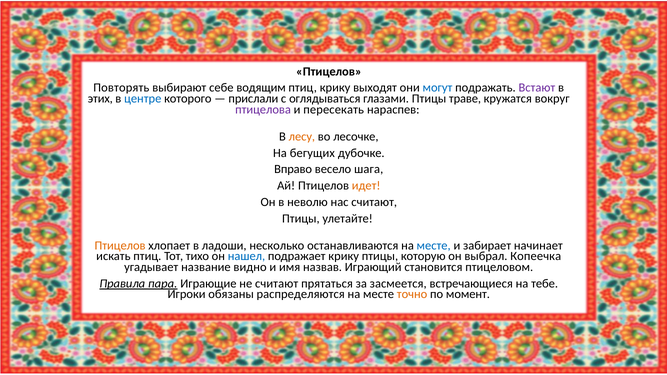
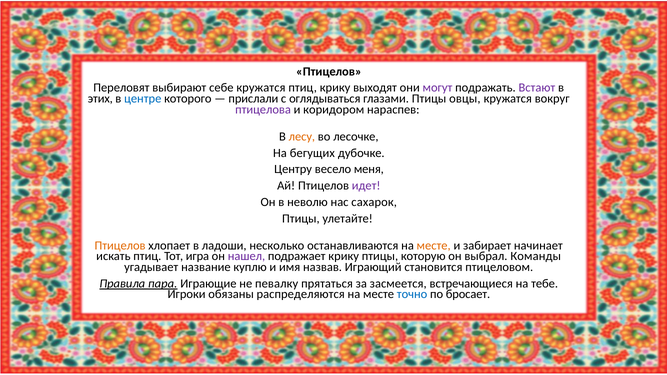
Повторять: Повторять -> Переловят
себе водящим: водящим -> кружатся
могут colour: blue -> purple
траве: траве -> овцы
пересекать: пересекать -> коридором
Вправо: Вправо -> Центру
шага: шага -> меня
идет colour: orange -> purple
нас считают: считают -> сахарок
месте at (434, 246) colour: blue -> orange
тихо: тихо -> игра
нашел colour: blue -> purple
Копеечка: Копеечка -> Команды
видно: видно -> куплю
не считают: считают -> певалку
точно colour: orange -> blue
момент: момент -> бросает
